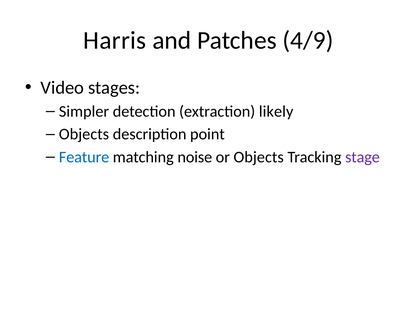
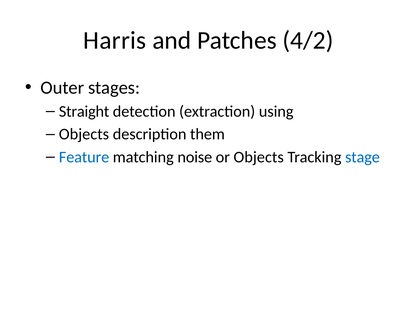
4/9: 4/9 -> 4/2
Video: Video -> Outer
Simpler: Simpler -> Straight
likely: likely -> using
point: point -> them
stage colour: purple -> blue
